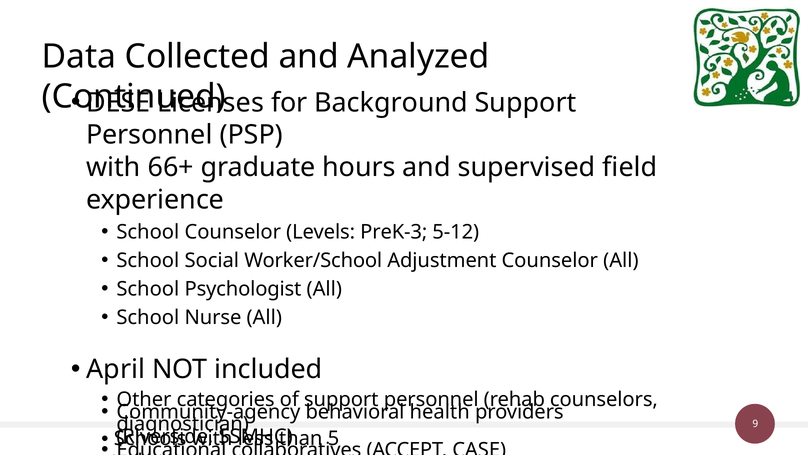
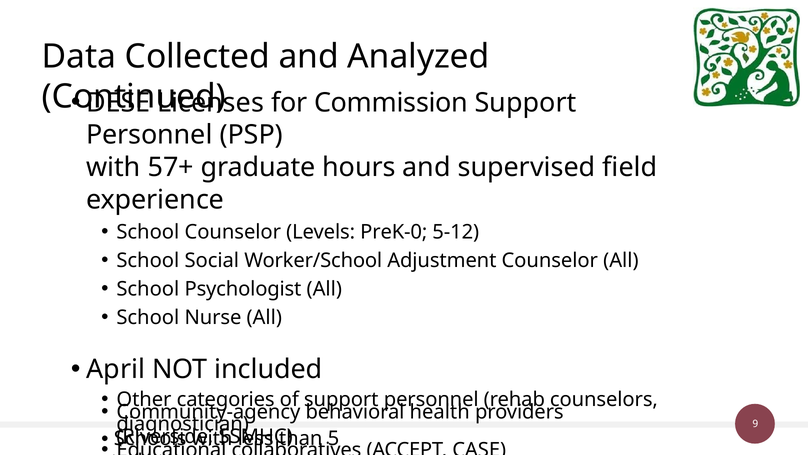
Background: Background -> Commission
66+: 66+ -> 57+
PreK-3: PreK-3 -> PreK-0
